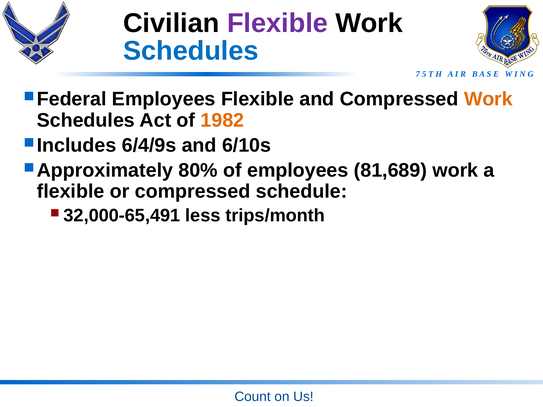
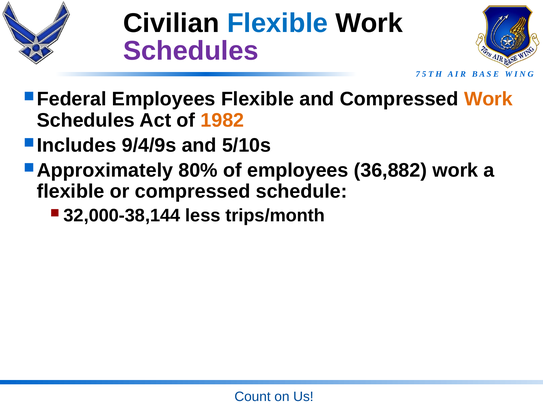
Flexible at (278, 23) colour: purple -> blue
Schedules at (191, 51) colour: blue -> purple
6/4/9s: 6/4/9s -> 9/4/9s
6/10s: 6/10s -> 5/10s
81,689: 81,689 -> 36,882
32,000-65,491: 32,000-65,491 -> 32,000-38,144
